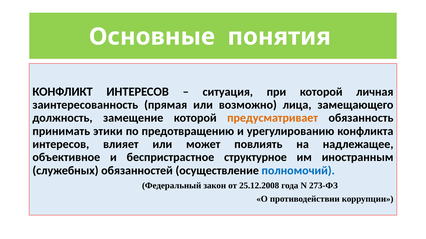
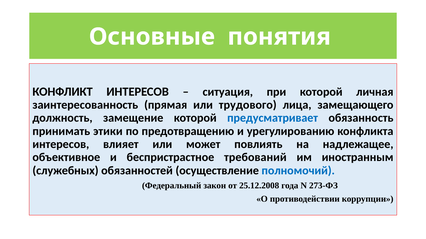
возможно: возможно -> трудового
предусматривает colour: orange -> blue
структурное: структурное -> требований
